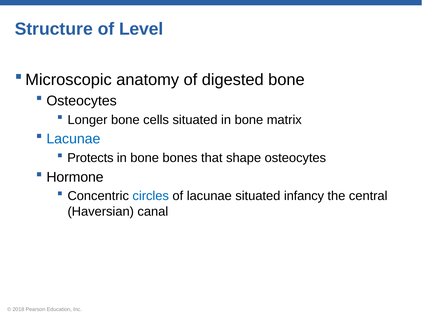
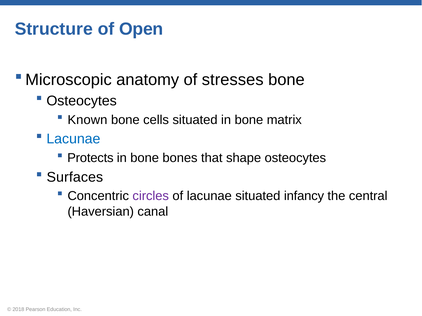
Level: Level -> Open
digested: digested -> stresses
Longer: Longer -> Known
Hormone: Hormone -> Surfaces
circles colour: blue -> purple
